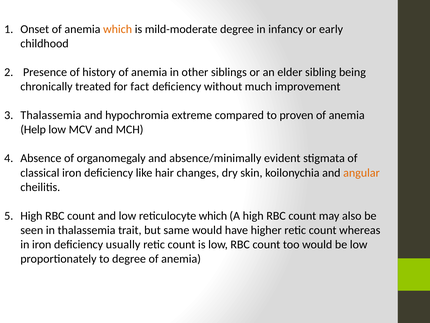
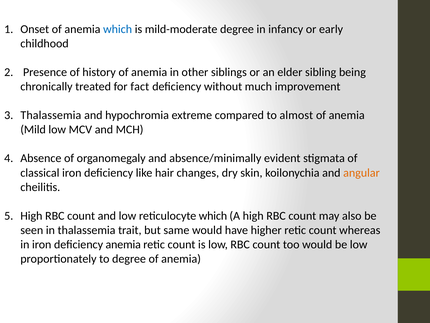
which at (118, 29) colour: orange -> blue
proven: proven -> almost
Help: Help -> Mild
deficiency usually: usually -> anemia
